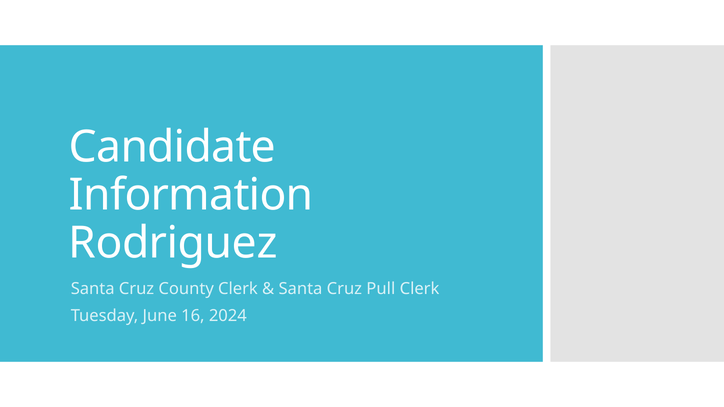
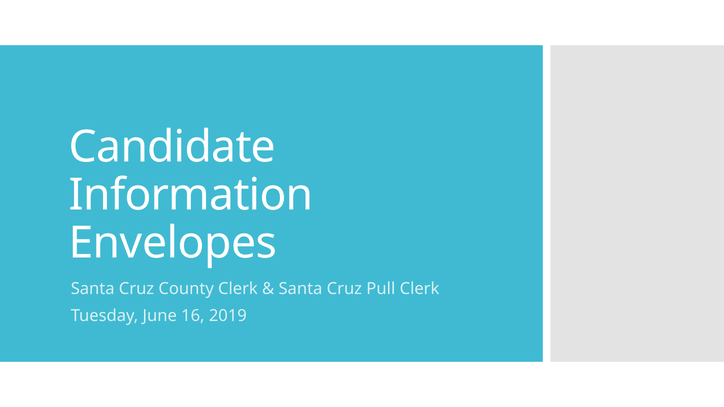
Rodriguez: Rodriguez -> Envelopes
2024: 2024 -> 2019
